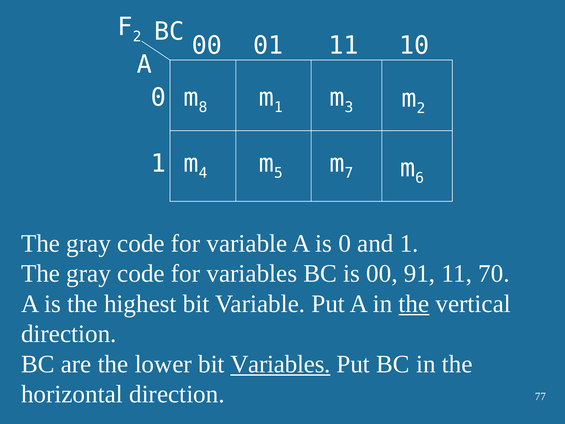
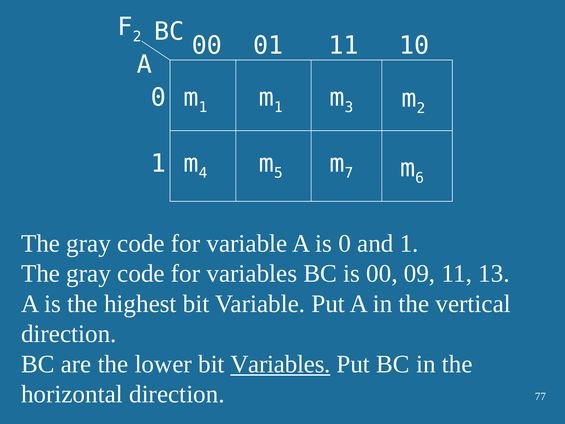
8 at (203, 107): 8 -> 1
91: 91 -> 09
70: 70 -> 13
the at (414, 304) underline: present -> none
